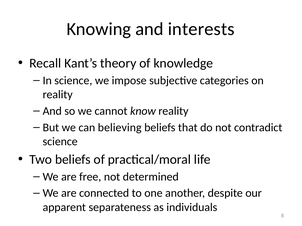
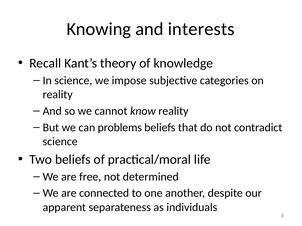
believing: believing -> problems
